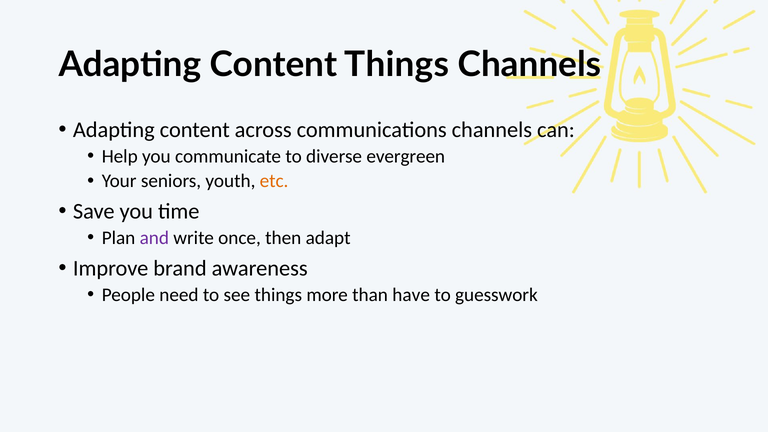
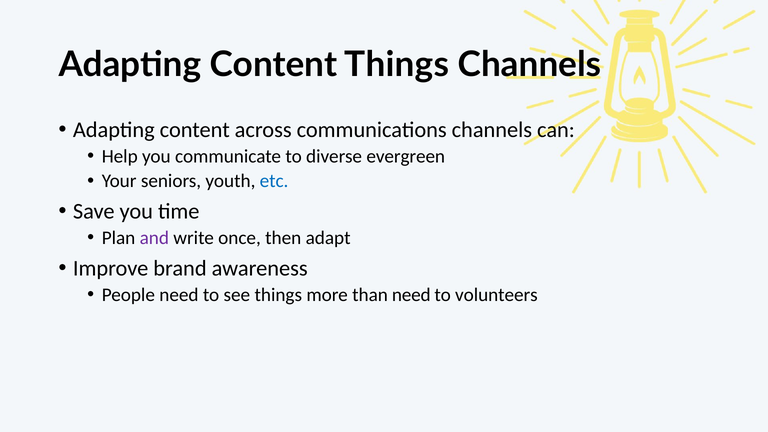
etc colour: orange -> blue
than have: have -> need
guesswork: guesswork -> volunteers
